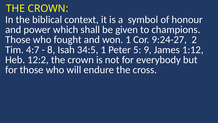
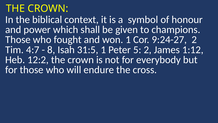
34:5: 34:5 -> 31:5
5 9: 9 -> 2
